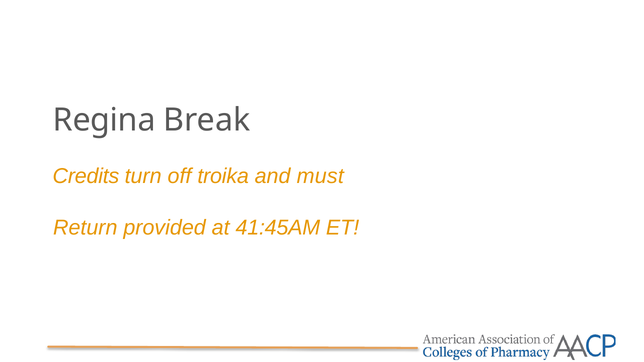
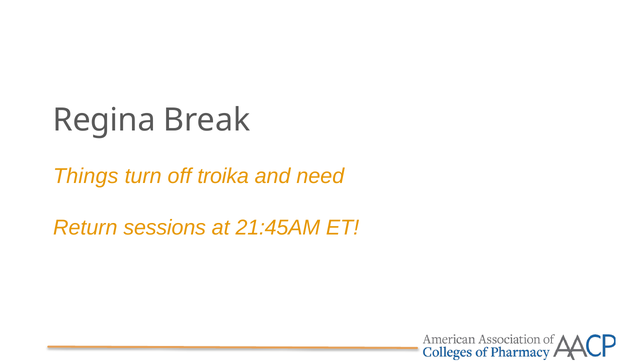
Credits: Credits -> Things
must: must -> need
provided: provided -> sessions
41:45AM: 41:45AM -> 21:45AM
